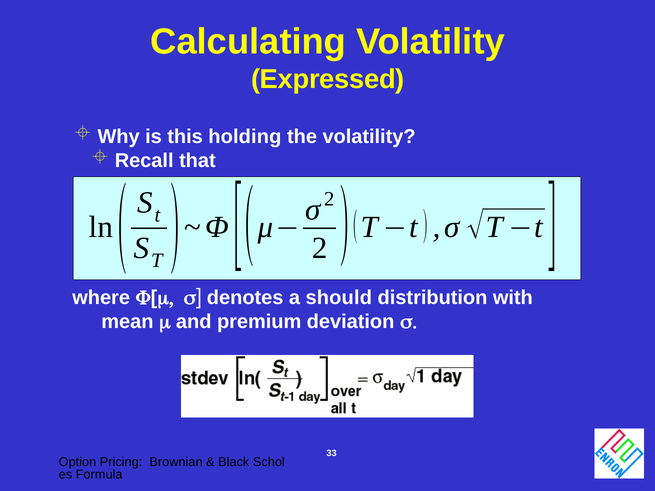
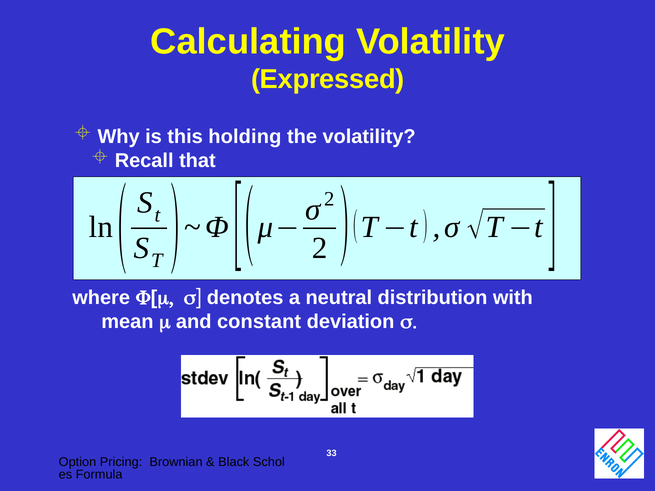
should: should -> neutral
premium: premium -> constant
